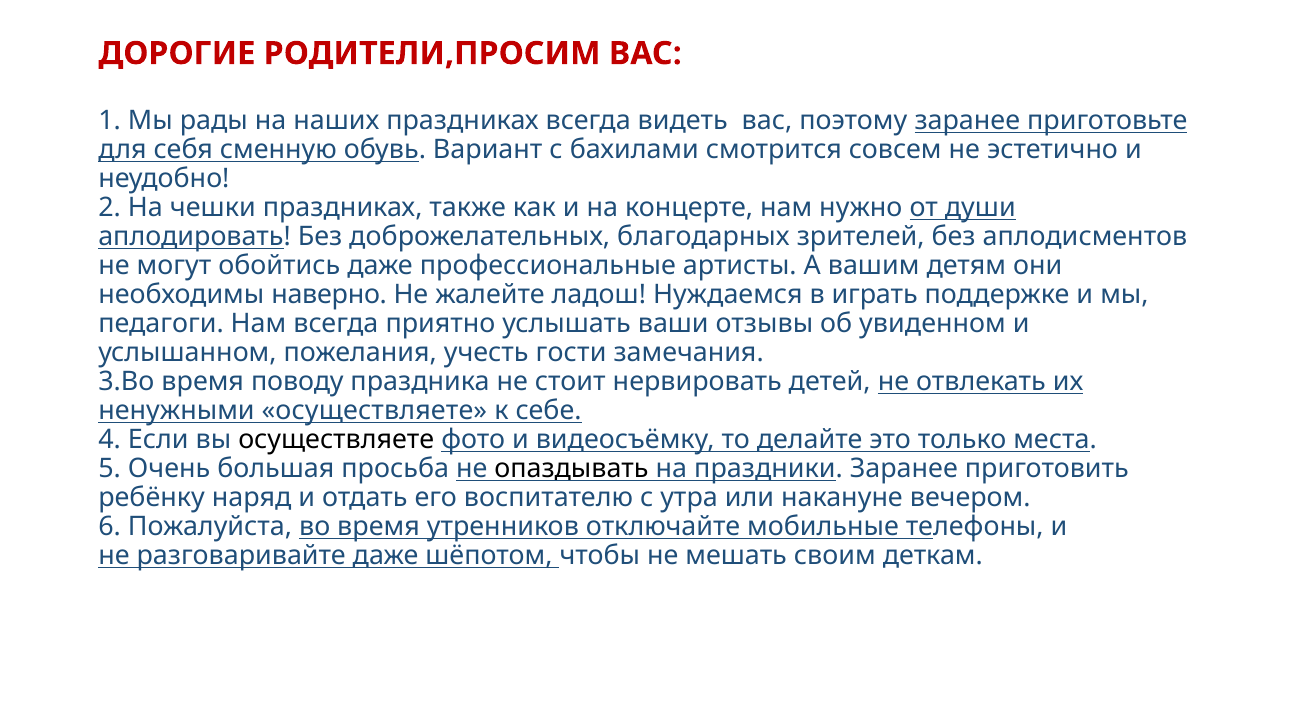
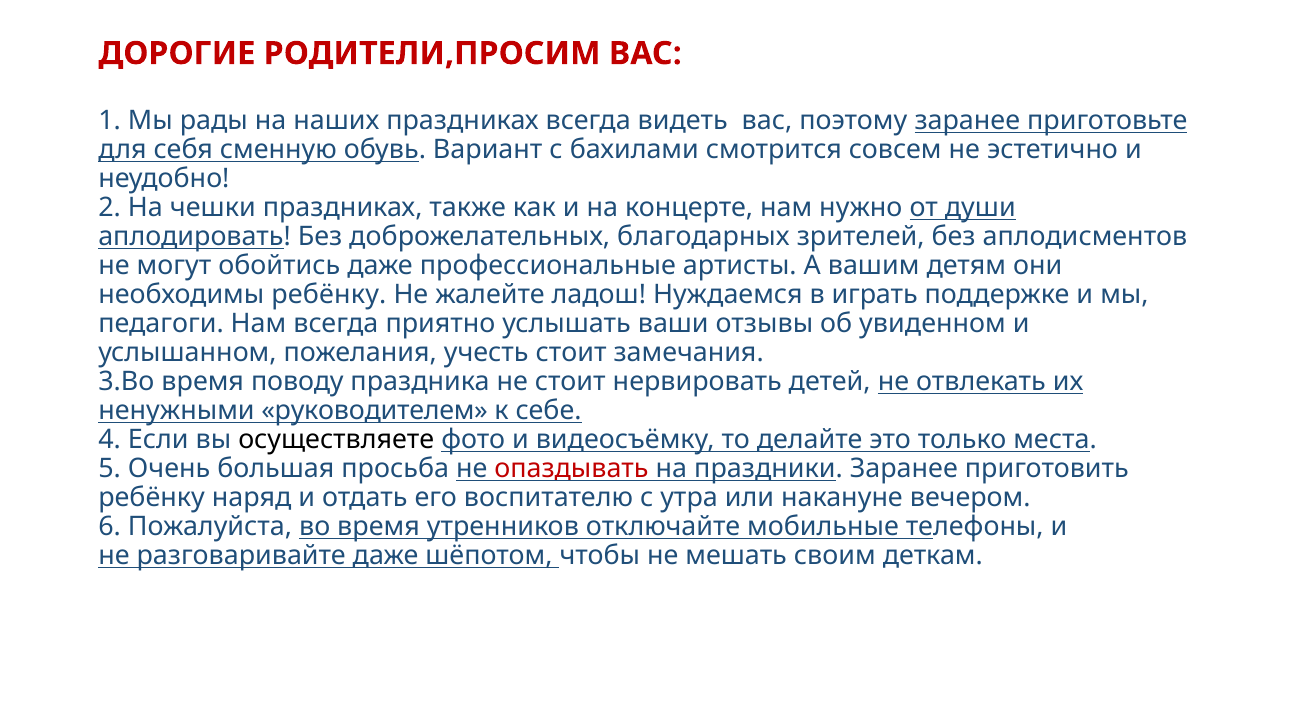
необходимы наверно: наверно -> ребёнку
учесть гости: гости -> стоит
ненужными осуществляете: осуществляете -> руководителем
опаздывать colour: black -> red
